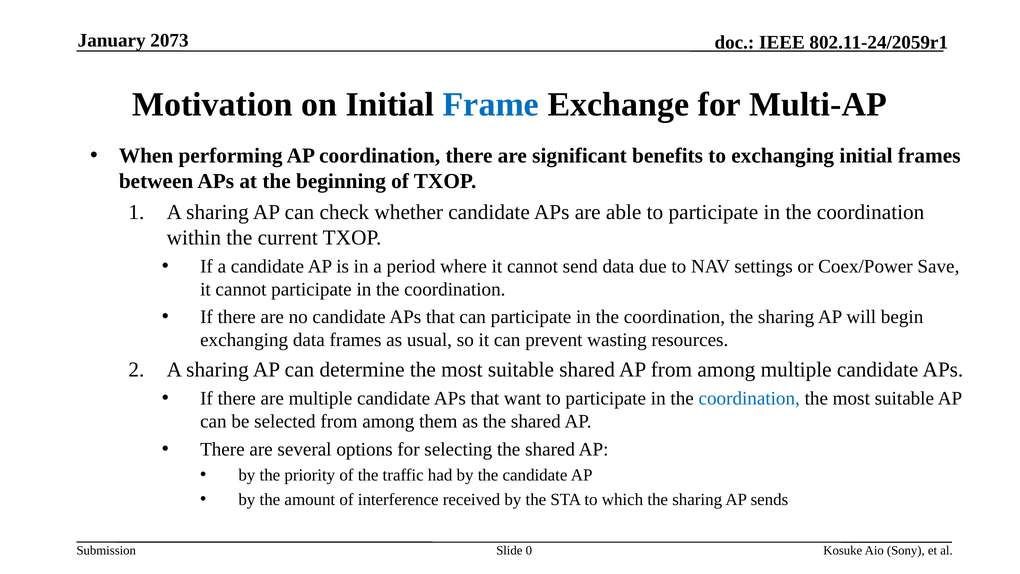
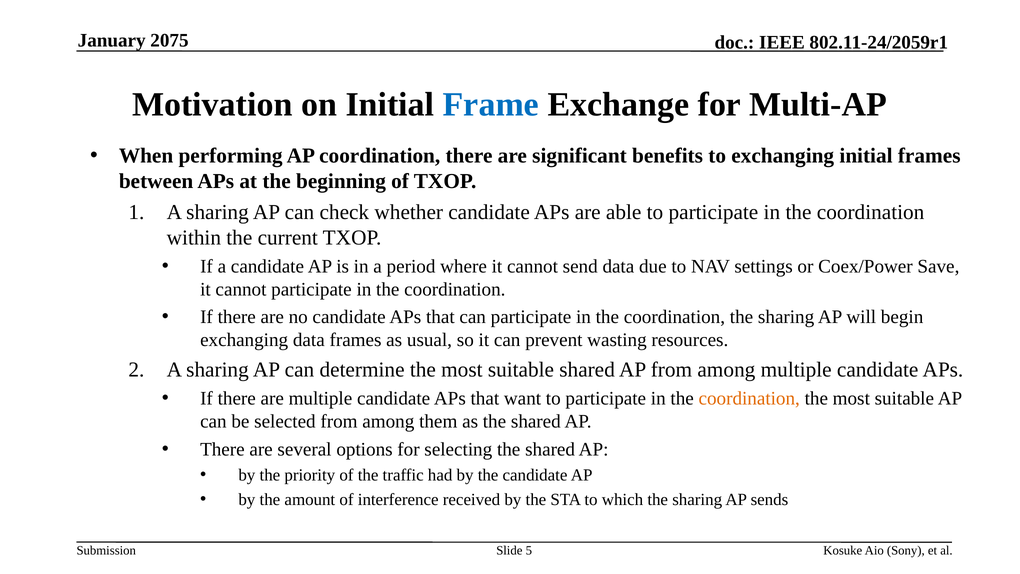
2073: 2073 -> 2075
coordination at (749, 399) colour: blue -> orange
0: 0 -> 5
